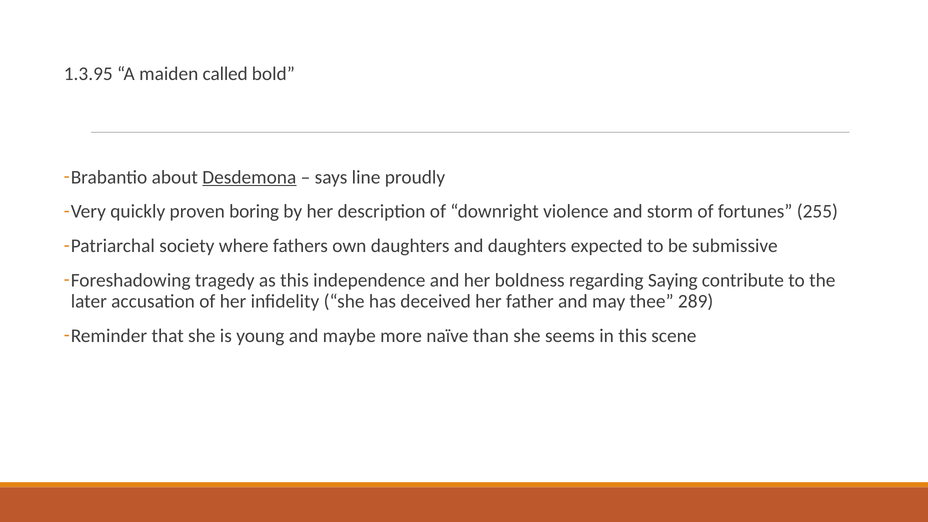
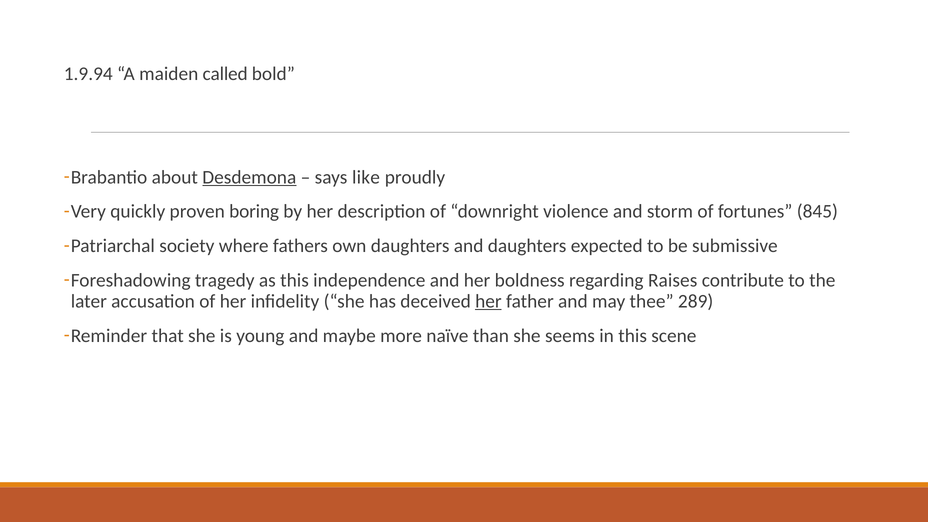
1.3.95: 1.3.95 -> 1.9.94
line: line -> like
255: 255 -> 845
Saying: Saying -> Raises
her at (488, 301) underline: none -> present
